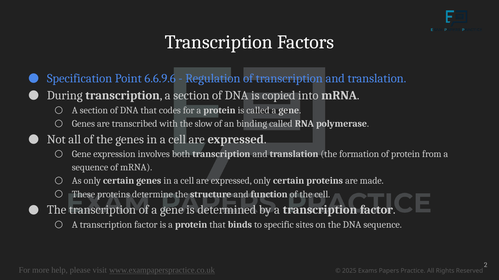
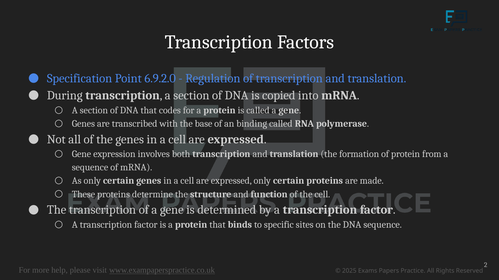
6.6.9.6: 6.6.9.6 -> 6.9.2.0
slow: slow -> base
